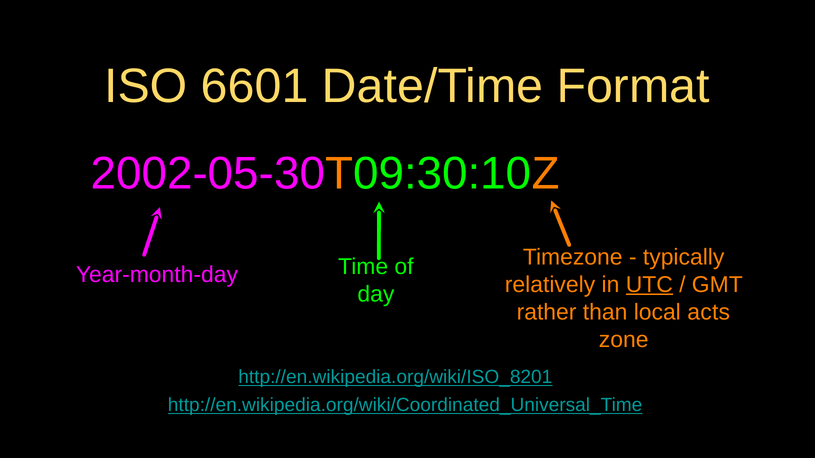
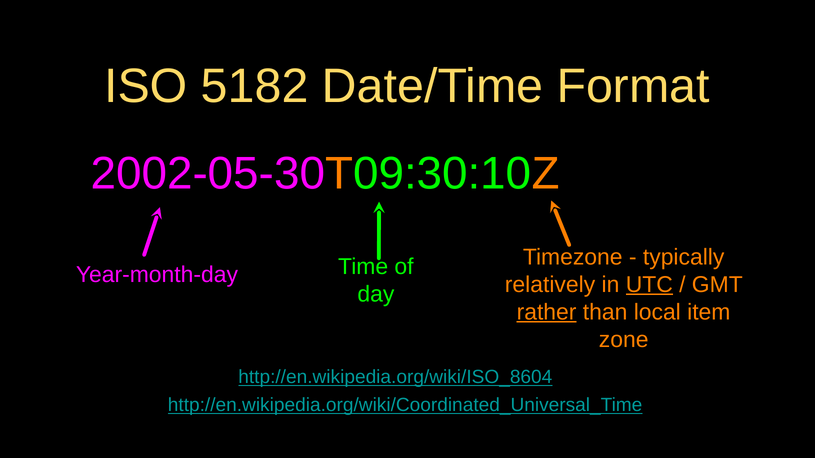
6601: 6601 -> 5182
rather underline: none -> present
acts: acts -> item
http://en.wikipedia.org/wiki/ISO_8201: http://en.wikipedia.org/wiki/ISO_8201 -> http://en.wikipedia.org/wiki/ISO_8604
